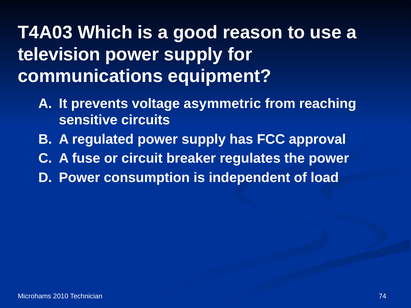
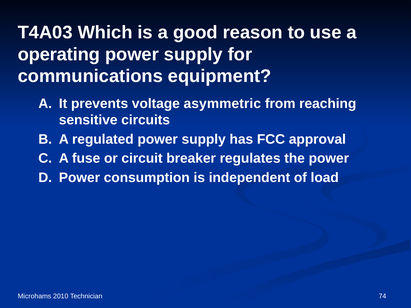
television: television -> operating
